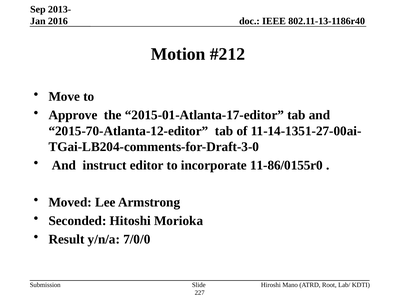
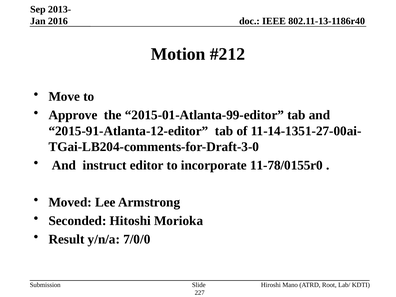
2015-01-Atlanta-17-editor: 2015-01-Atlanta-17-editor -> 2015-01-Atlanta-99-editor
2015-70-Atlanta-12-editor: 2015-70-Atlanta-12-editor -> 2015-91-Atlanta-12-editor
11-86/0155r0: 11-86/0155r0 -> 11-78/0155r0
